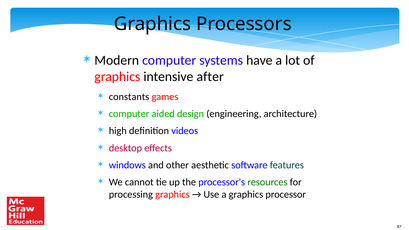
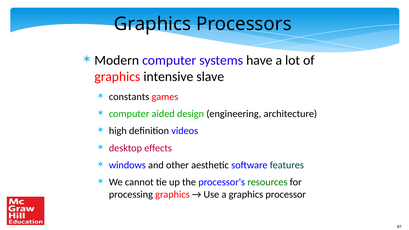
after: after -> slave
